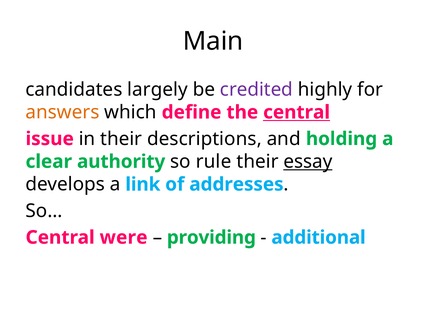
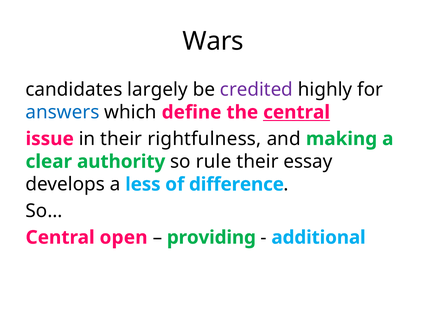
Main: Main -> Wars
answers colour: orange -> blue
descriptions: descriptions -> rightfulness
holding: holding -> making
essay underline: present -> none
link: link -> less
addresses: addresses -> difference
were: were -> open
